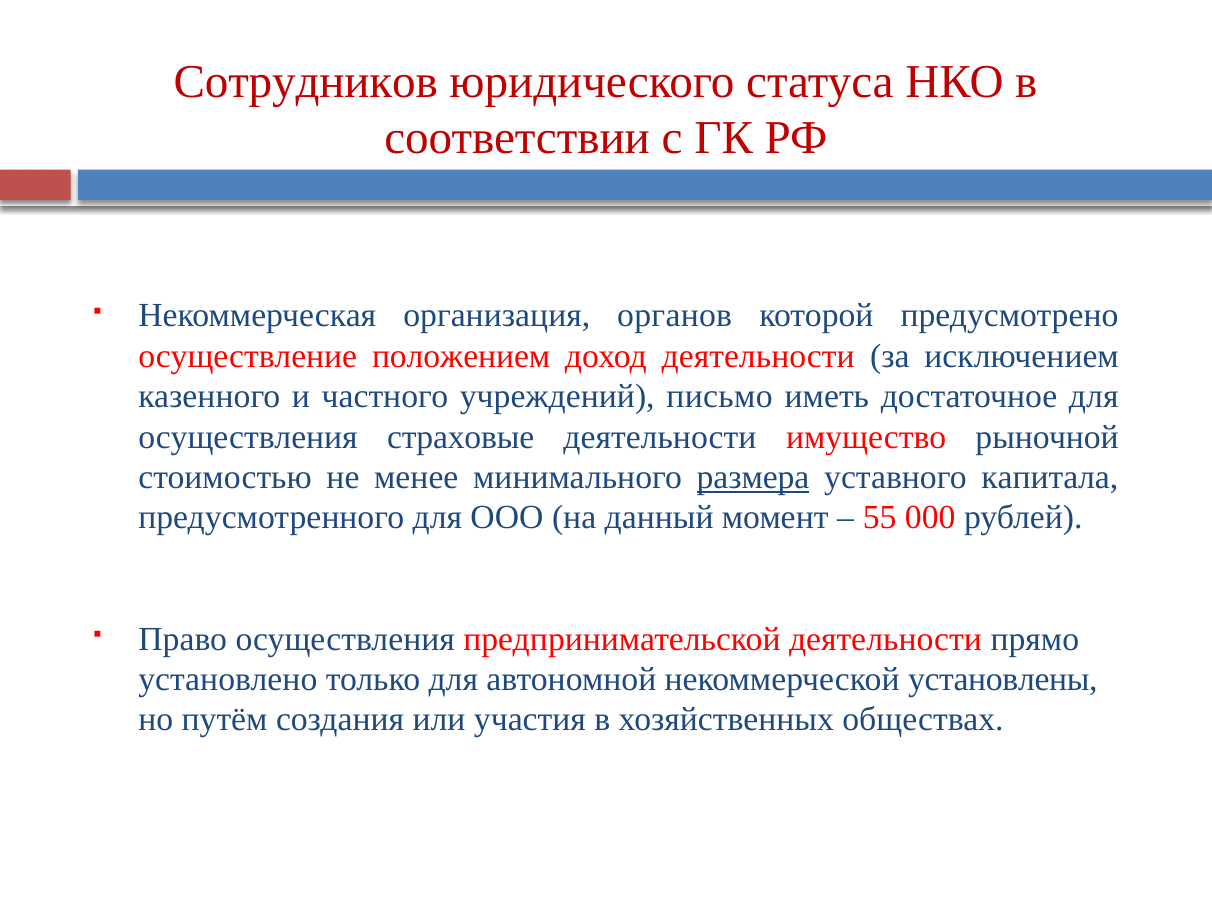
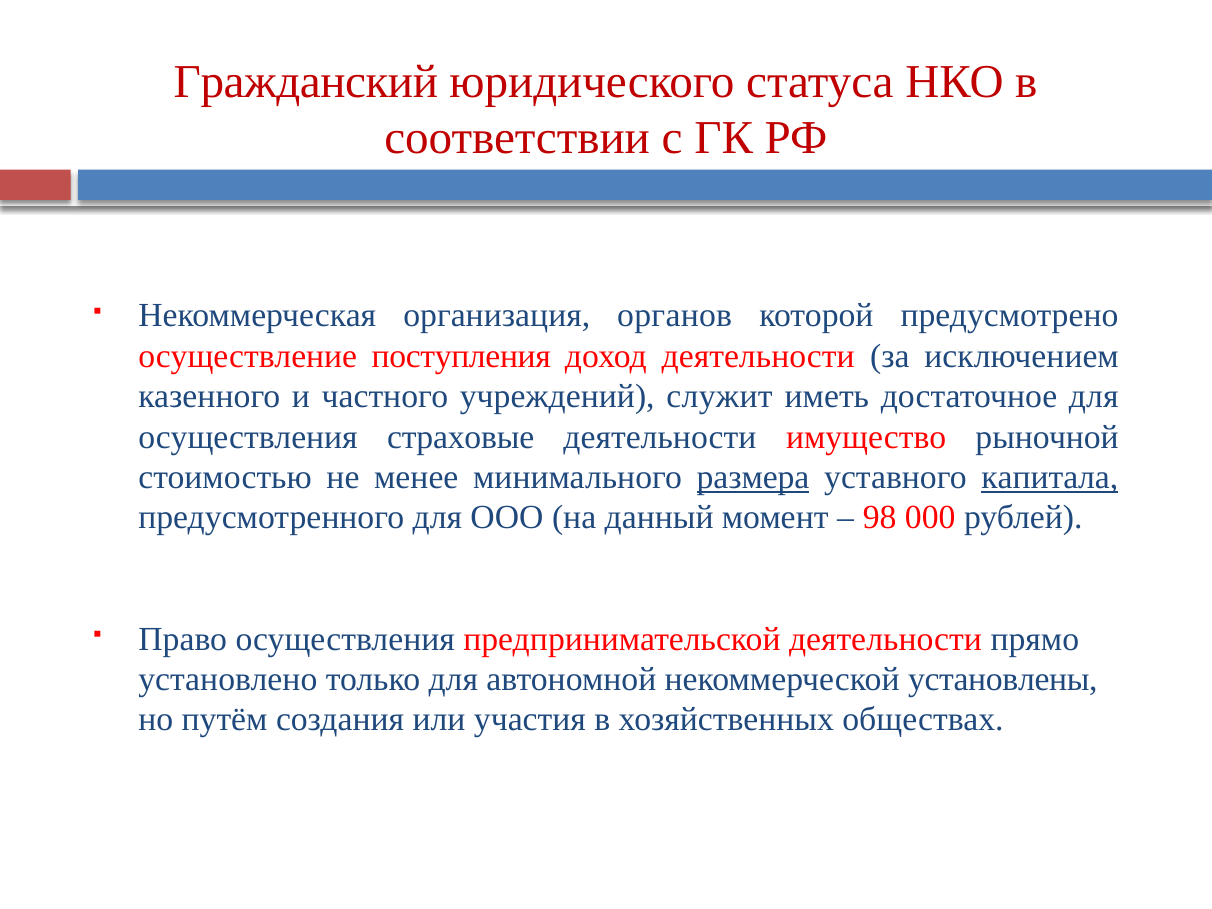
Сотрудников: Сотрудников -> Гражданский
положением: положением -> поступления
письмо: письмо -> служит
капитала underline: none -> present
55: 55 -> 98
